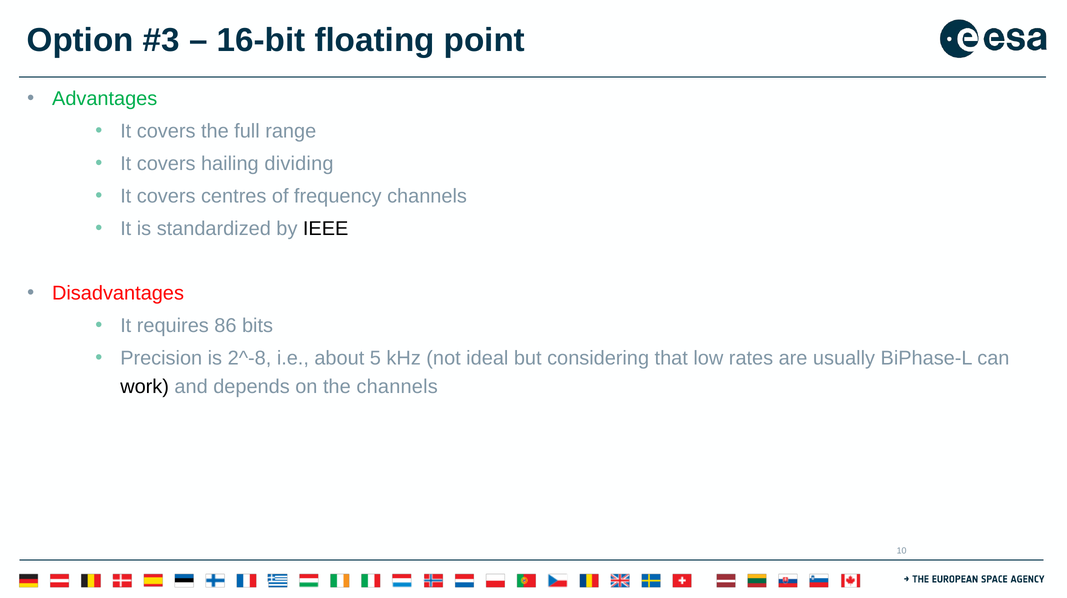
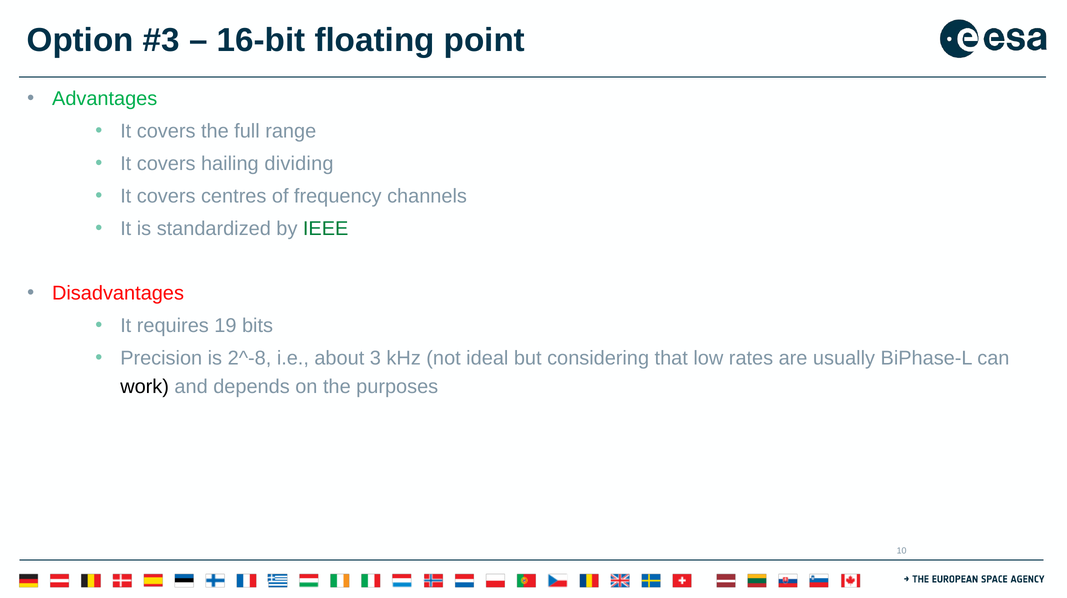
IEEE colour: black -> green
86: 86 -> 19
5: 5 -> 3
the channels: channels -> purposes
